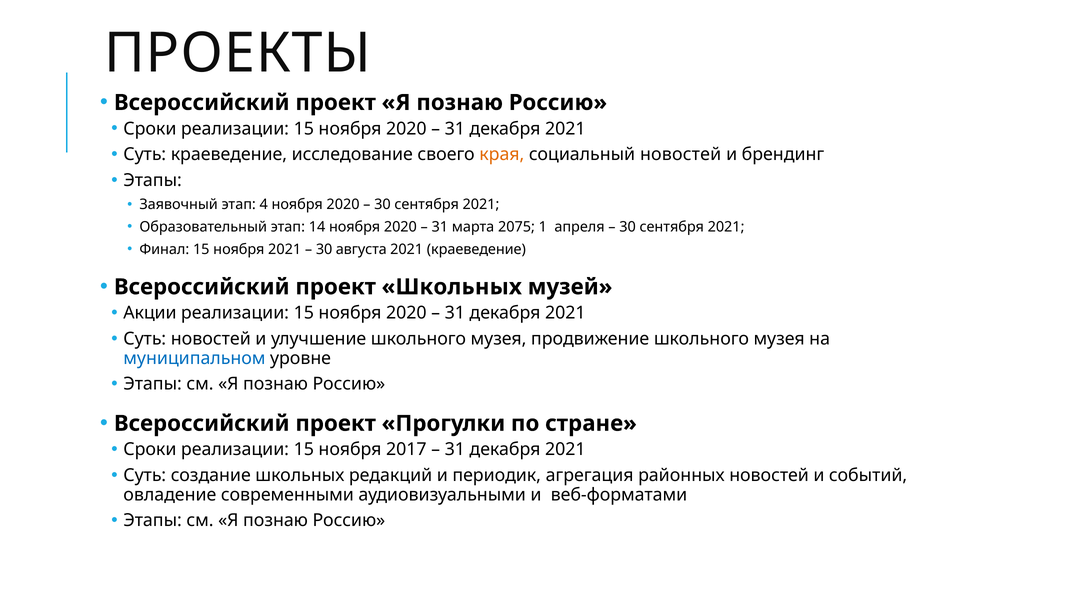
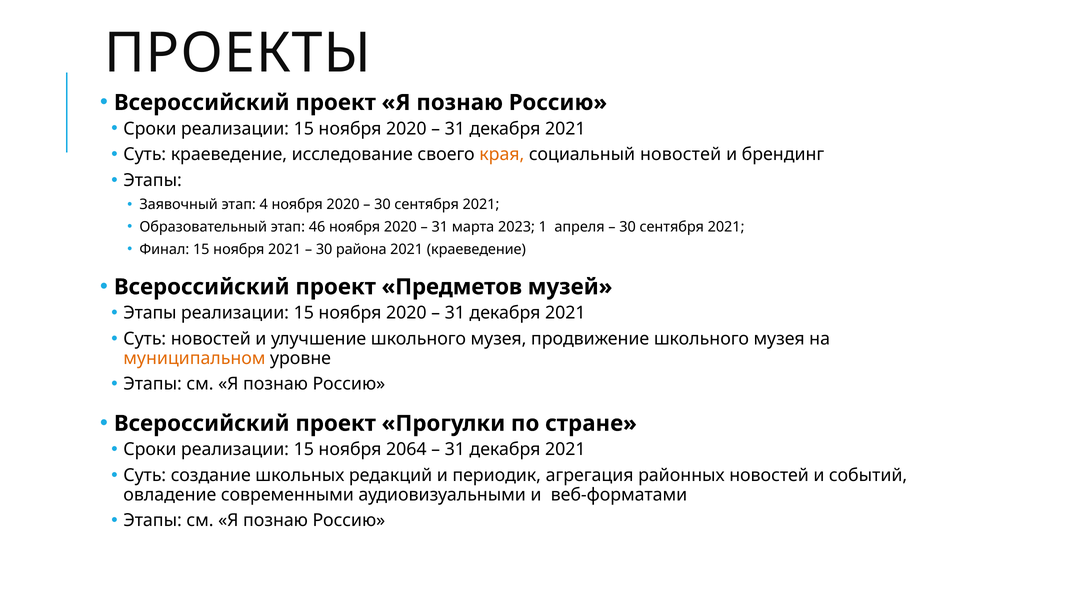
14: 14 -> 46
2075: 2075 -> 2023
августа: августа -> района
проект Школьных: Школьных -> Предметов
Акции at (150, 313): Акции -> Этапы
муниципальном colour: blue -> orange
2017: 2017 -> 2064
